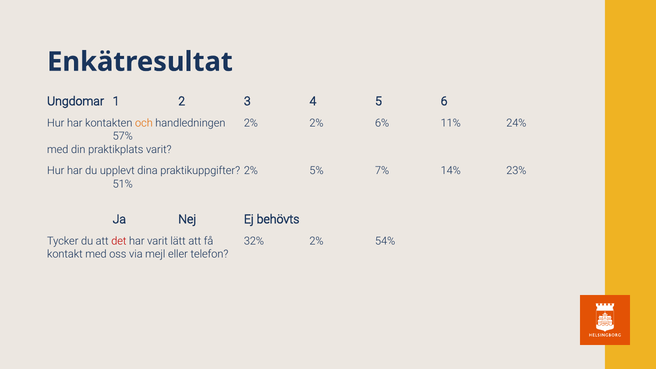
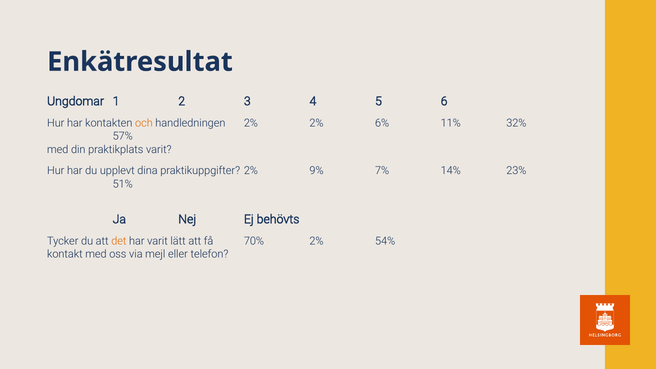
24%: 24% -> 32%
5%: 5% -> 9%
det colour: red -> orange
32%: 32% -> 70%
